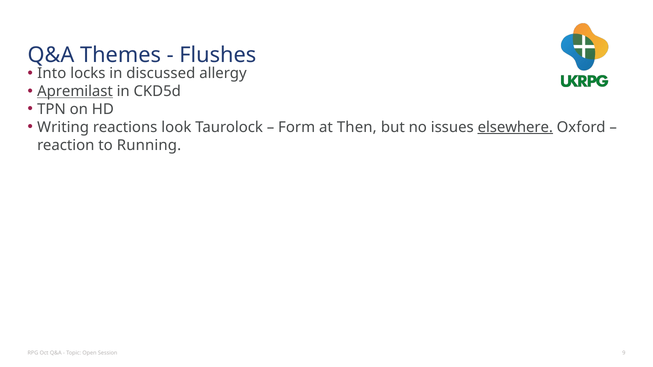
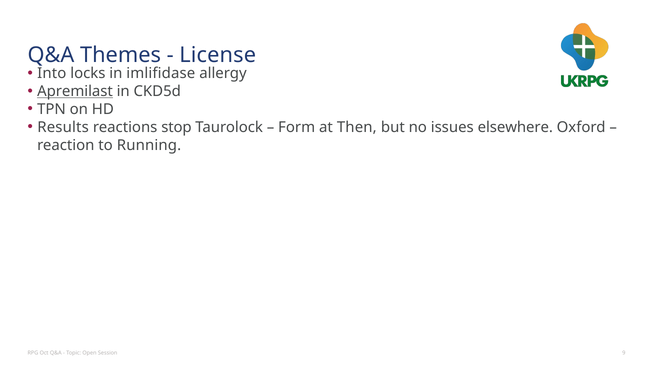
Flushes: Flushes -> License
discussed: discussed -> imlifidase
Writing: Writing -> Results
look: look -> stop
elsewhere underline: present -> none
